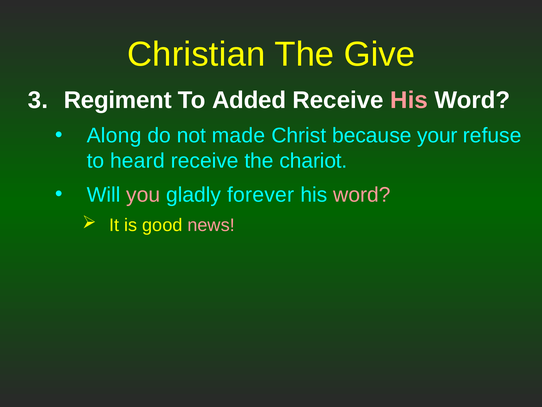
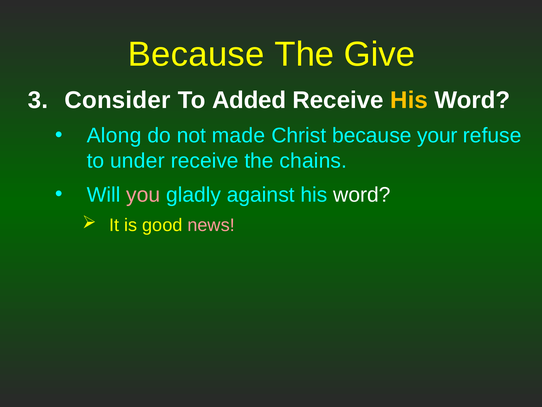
Christian at (196, 54): Christian -> Because
Regiment: Regiment -> Consider
His at (409, 100) colour: pink -> yellow
heard: heard -> under
chariot: chariot -> chains
forever: forever -> against
word at (362, 195) colour: pink -> white
